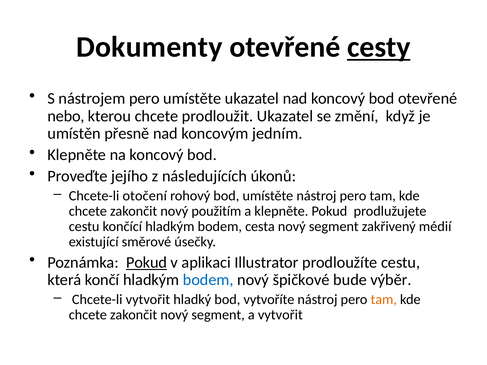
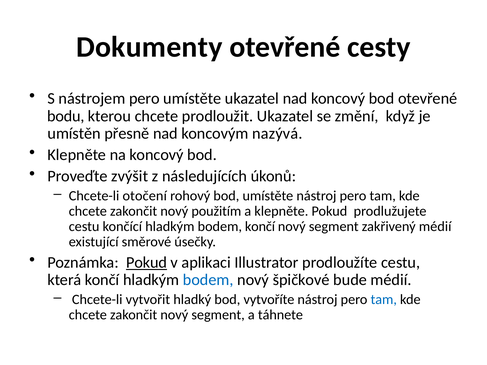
cesty underline: present -> none
nebo: nebo -> bodu
jedním: jedním -> nazývá
jejího: jejího -> zvýšit
bodem cesta: cesta -> končí
bude výběr: výběr -> médií
tam at (384, 300) colour: orange -> blue
a vytvořit: vytvořit -> táhnete
